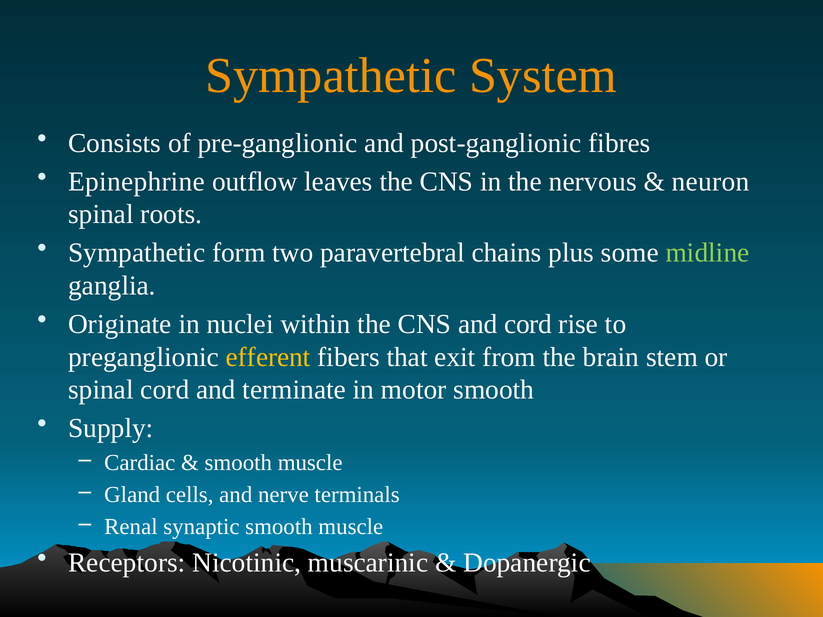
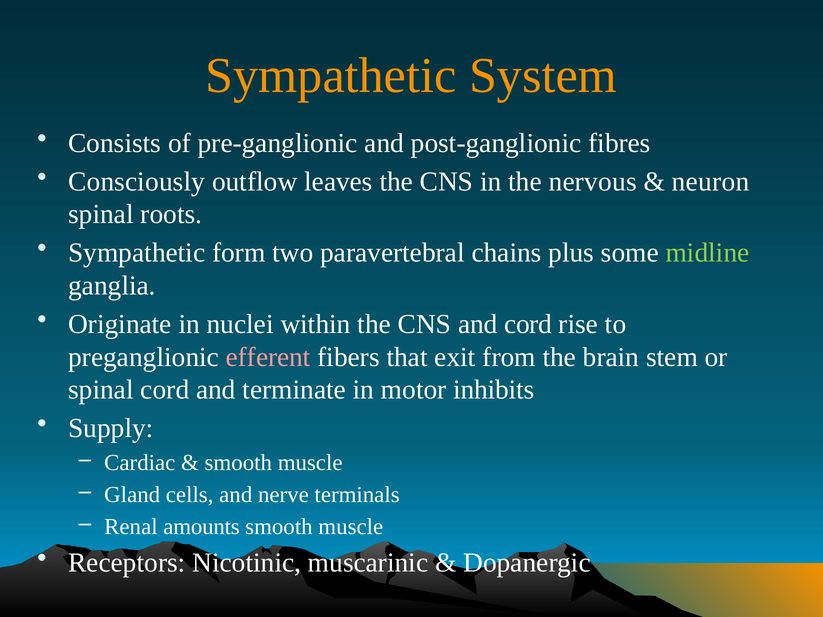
Epinephrine: Epinephrine -> Consciously
efferent colour: yellow -> pink
motor smooth: smooth -> inhibits
synaptic: synaptic -> amounts
